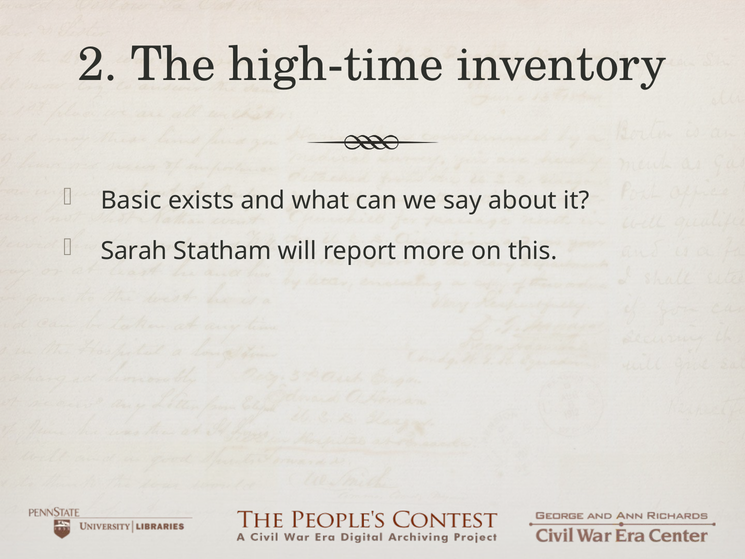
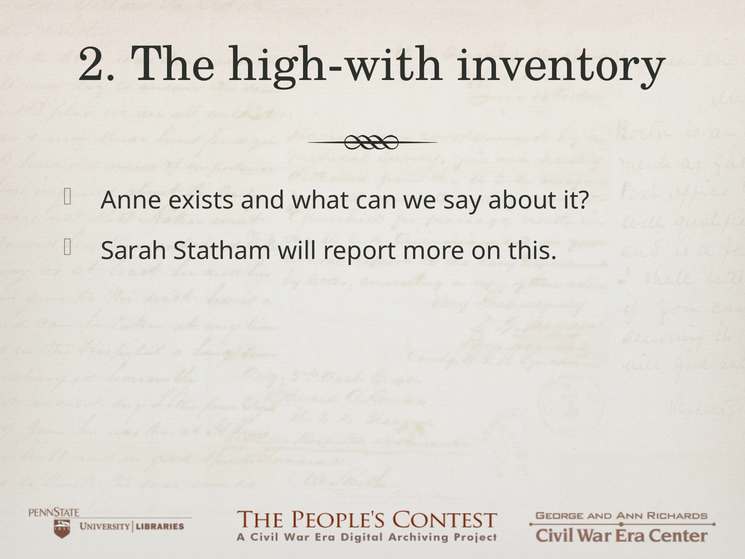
high-time: high-time -> high-with
Basic: Basic -> Anne
